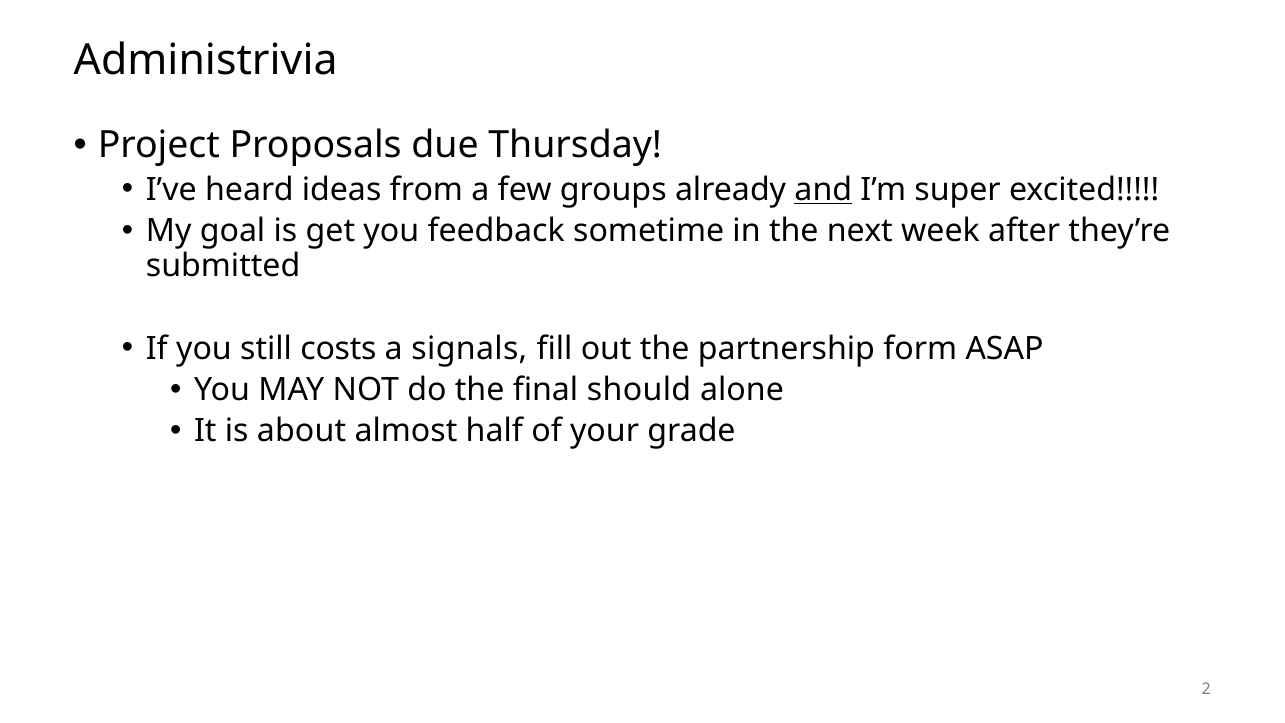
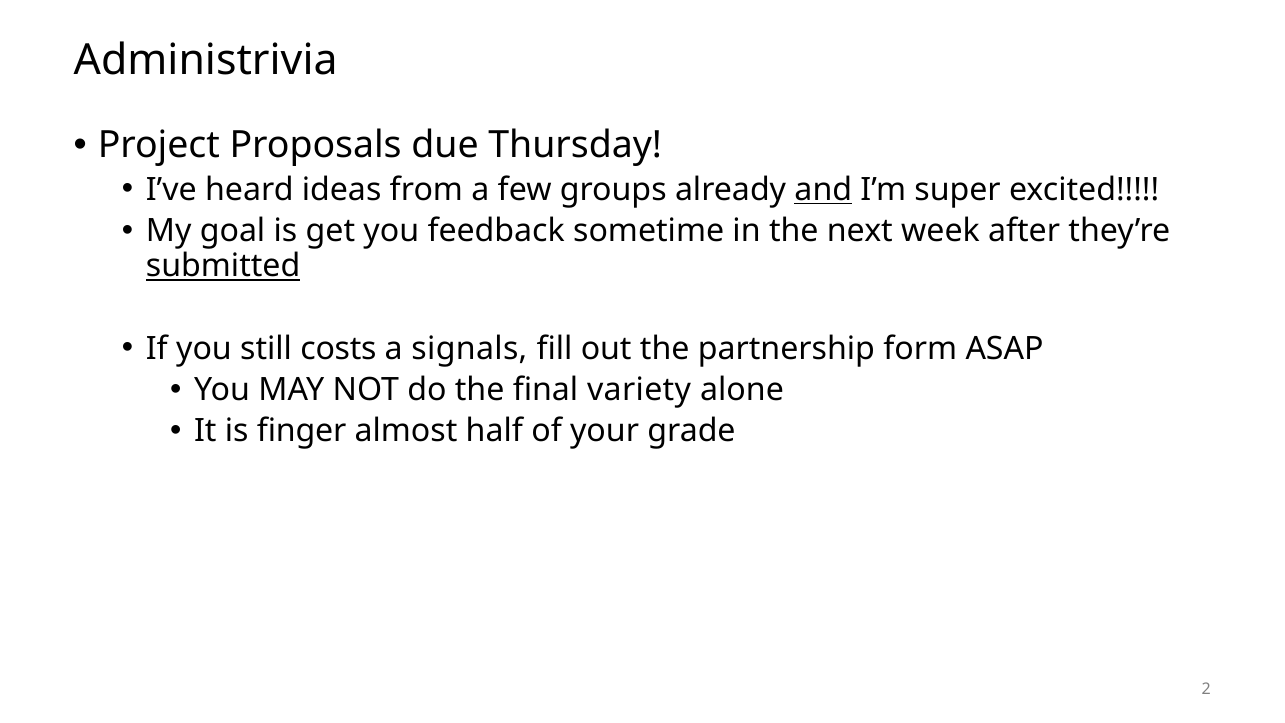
submitted underline: none -> present
should: should -> variety
about: about -> finger
